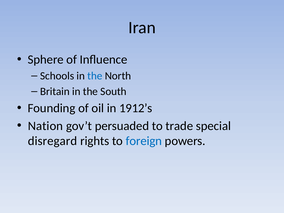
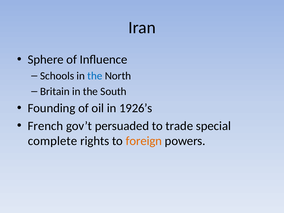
1912’s: 1912’s -> 1926’s
Nation: Nation -> French
disregard: disregard -> complete
foreign colour: blue -> orange
